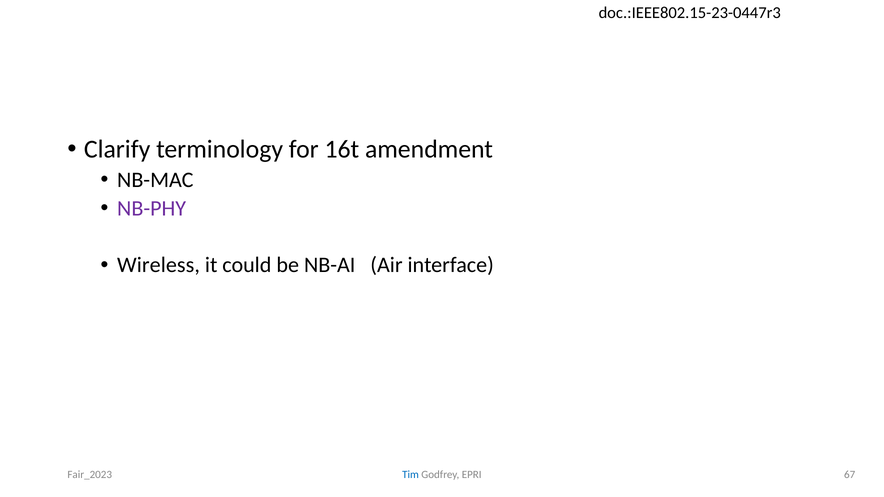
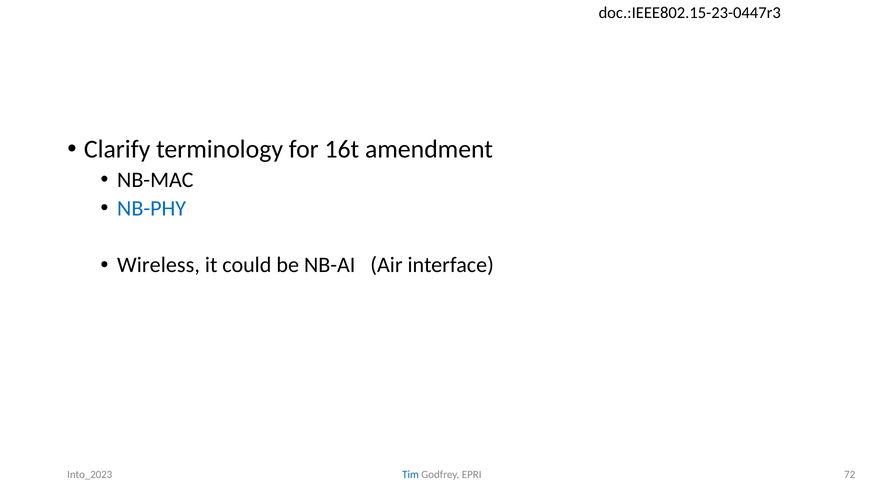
NB-PHY colour: purple -> blue
67: 67 -> 72
Fair_2023: Fair_2023 -> Into_2023
